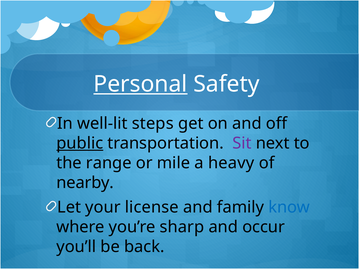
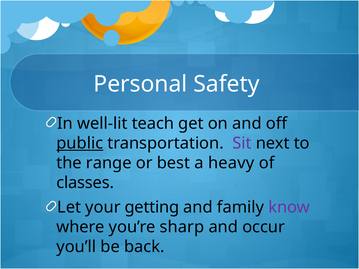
Personal underline: present -> none
steps: steps -> teach
mile: mile -> best
nearby: nearby -> classes
license: license -> getting
know colour: blue -> purple
